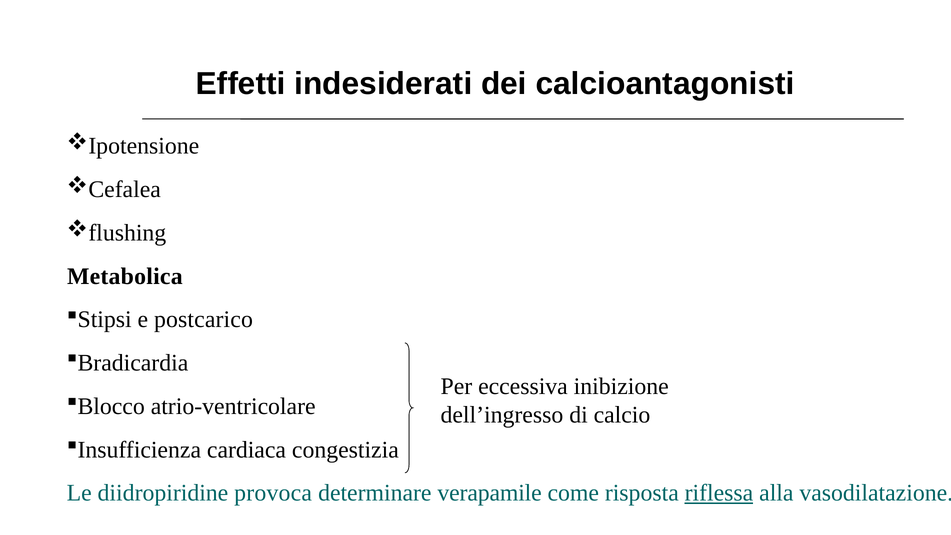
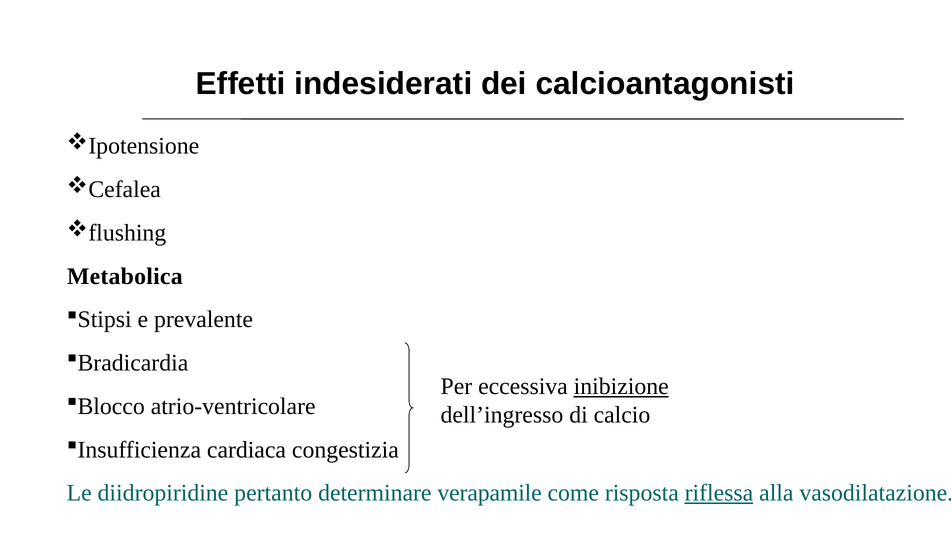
postcarico: postcarico -> prevalente
inibizione underline: none -> present
provoca: provoca -> pertanto
